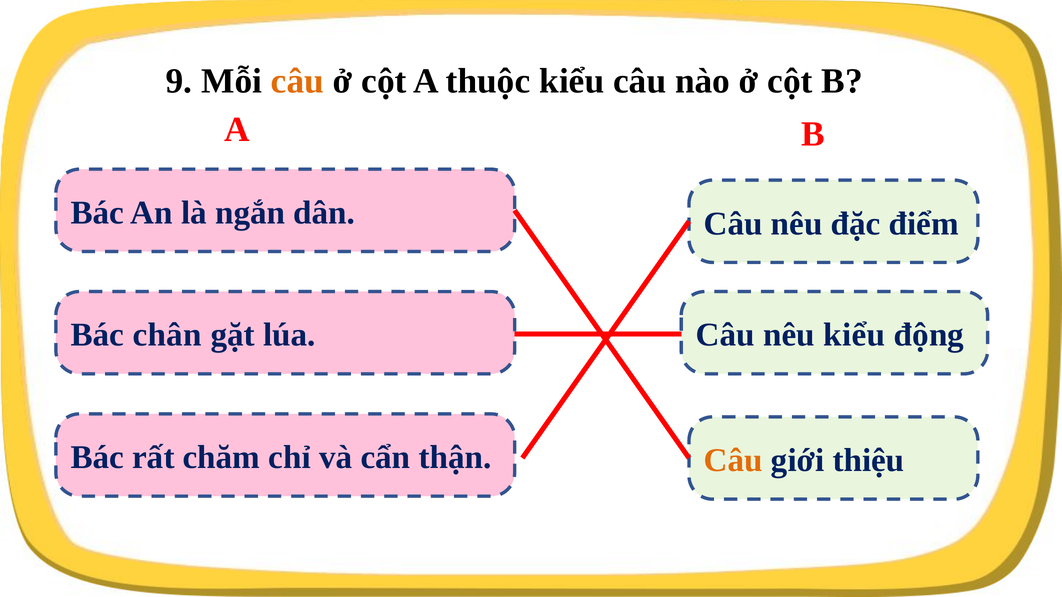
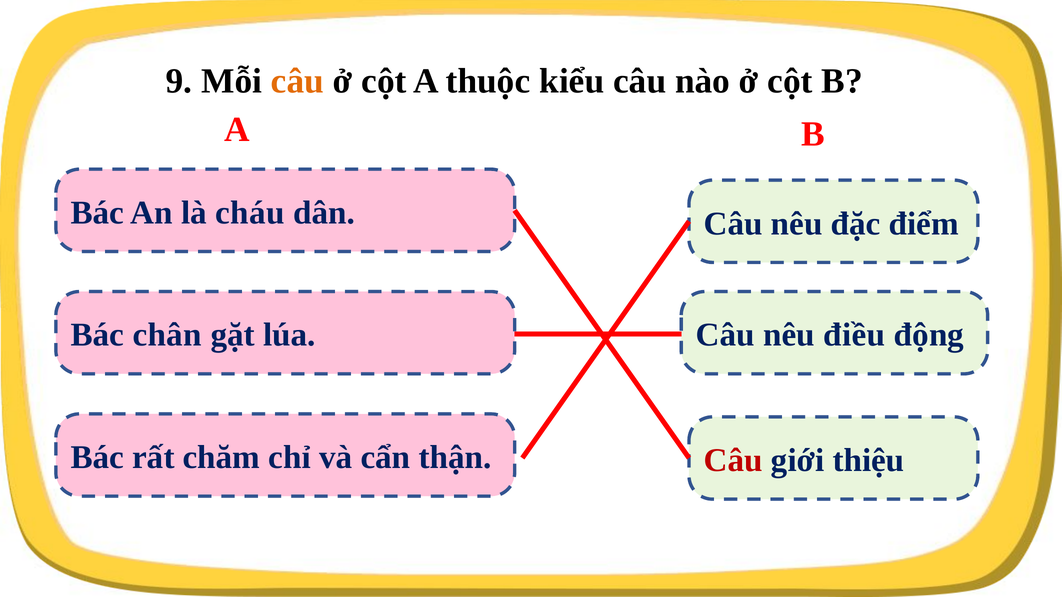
ngắn: ngắn -> cháu
nêu kiểu: kiểu -> điều
Câu at (733, 461) colour: orange -> red
